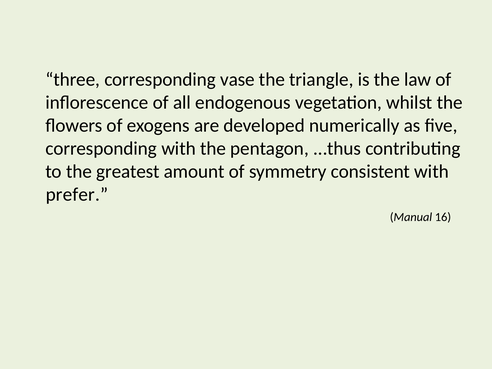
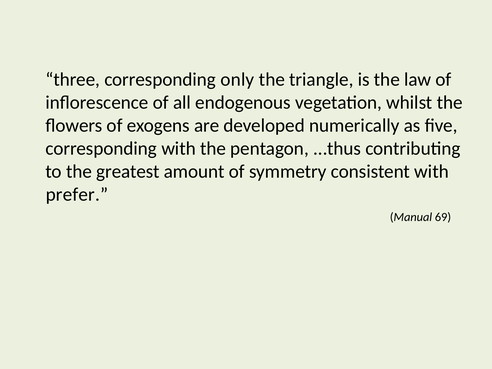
vase: vase -> only
16: 16 -> 69
